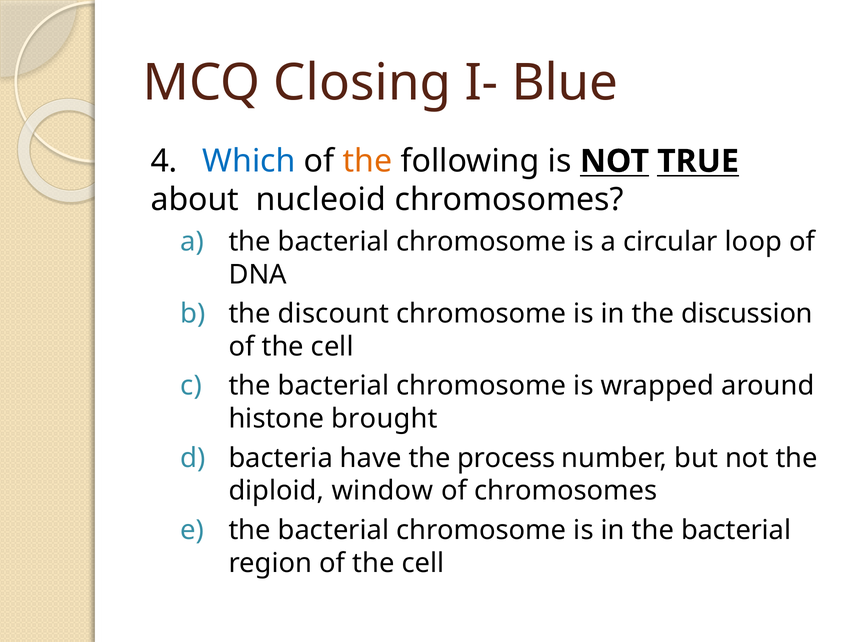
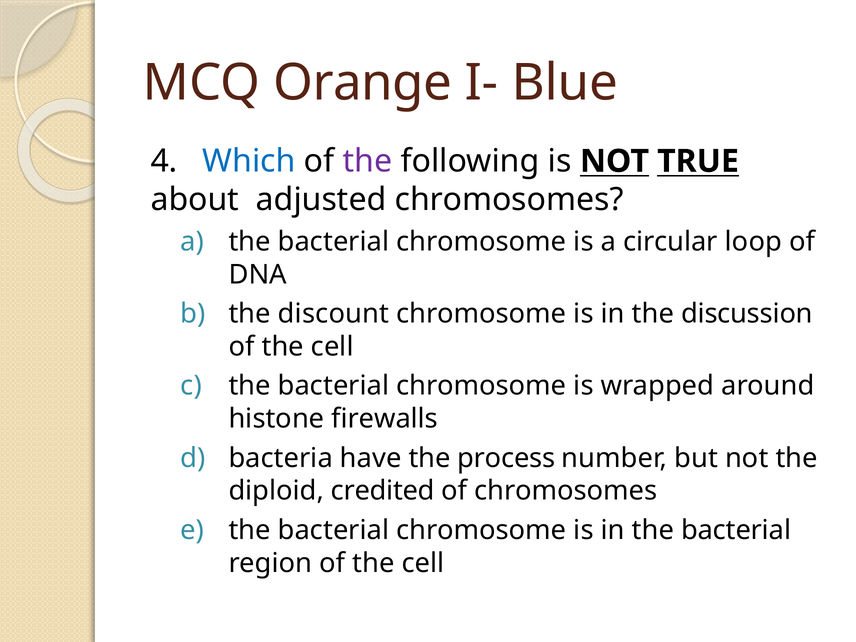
Closing: Closing -> Orange
the at (368, 161) colour: orange -> purple
nucleoid: nucleoid -> adjusted
brought: brought -> firewalls
window: window -> credited
